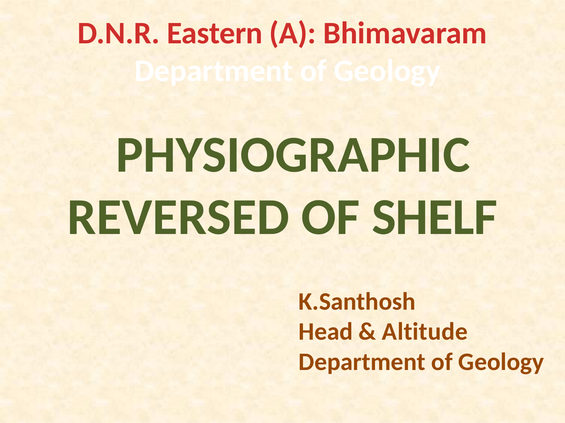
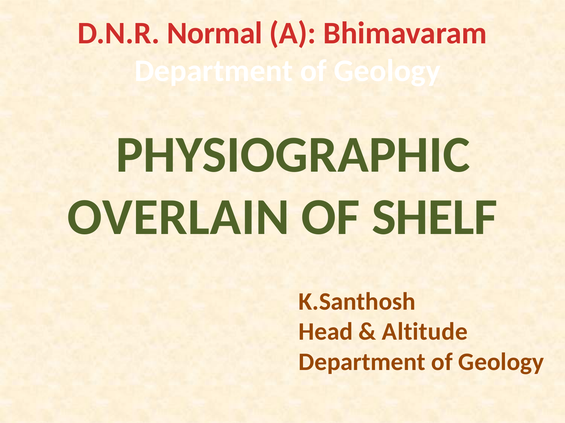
Eastern: Eastern -> Normal
REVERSED: REVERSED -> OVERLAIN
